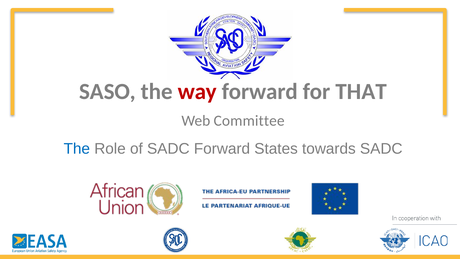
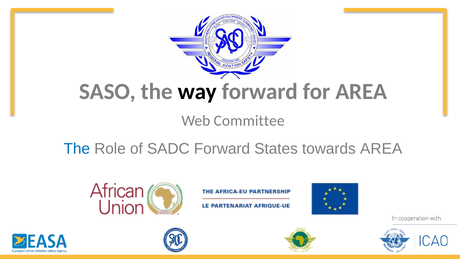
way colour: red -> black
for THAT: THAT -> AREA
towards SADC: SADC -> AREA
